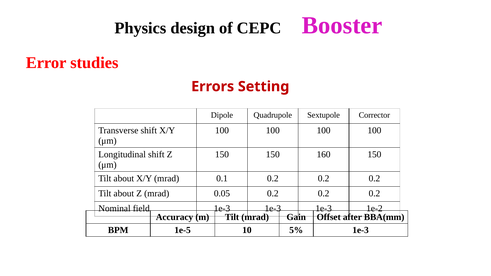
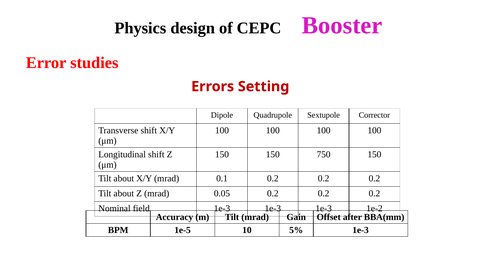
160: 160 -> 750
